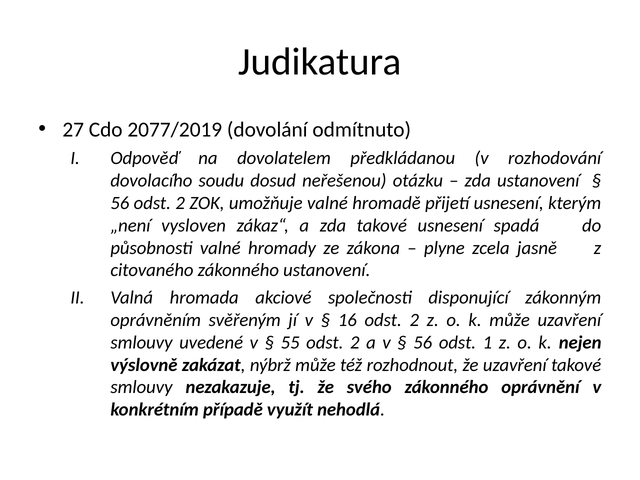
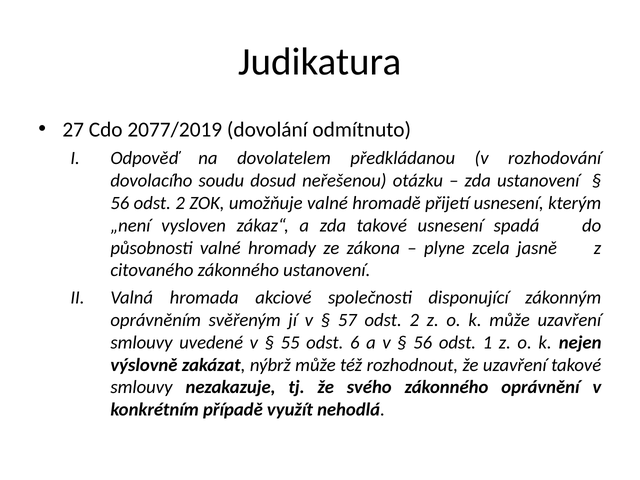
16: 16 -> 57
55 odst 2: 2 -> 6
